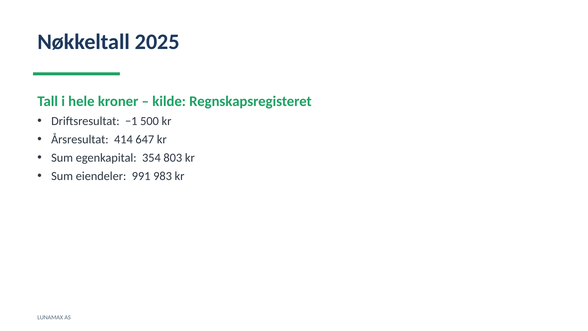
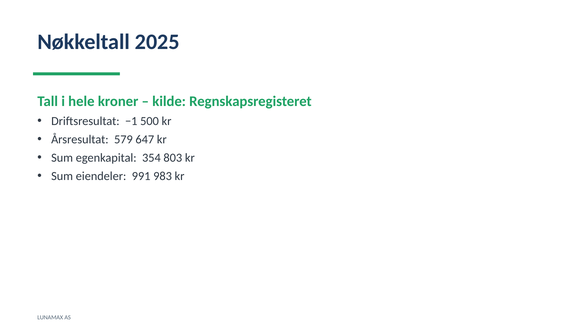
414: 414 -> 579
